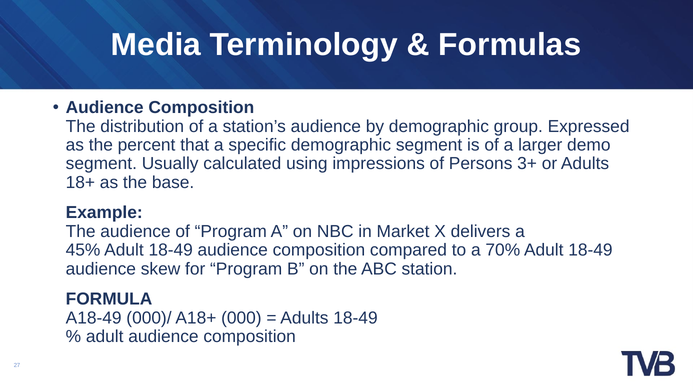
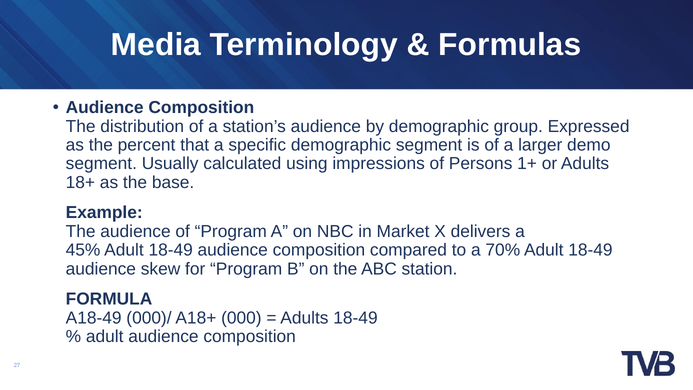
3+: 3+ -> 1+
